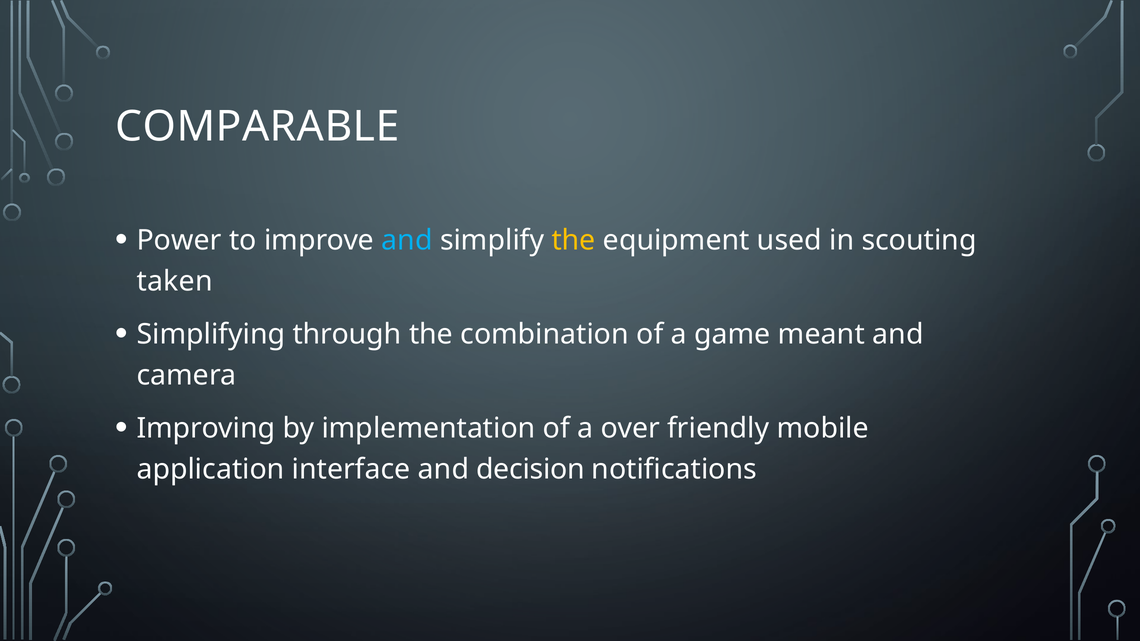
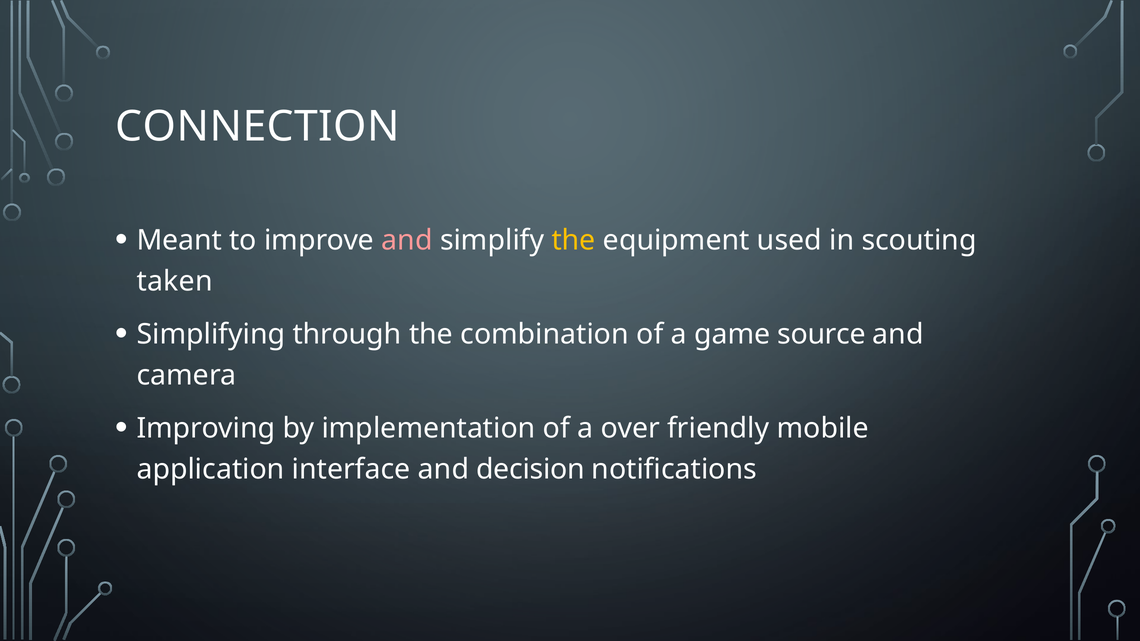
COMPARABLE: COMPARABLE -> CONNECTION
Power: Power -> Meant
and at (407, 241) colour: light blue -> pink
meant: meant -> source
